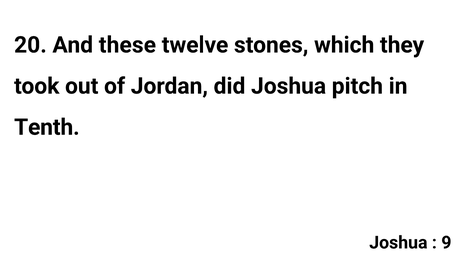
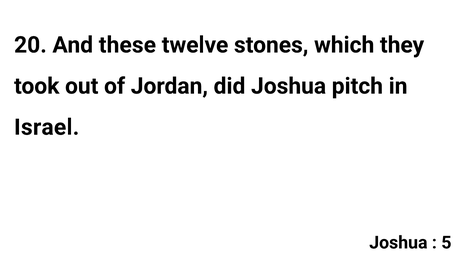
Tenth: Tenth -> Israel
9: 9 -> 5
